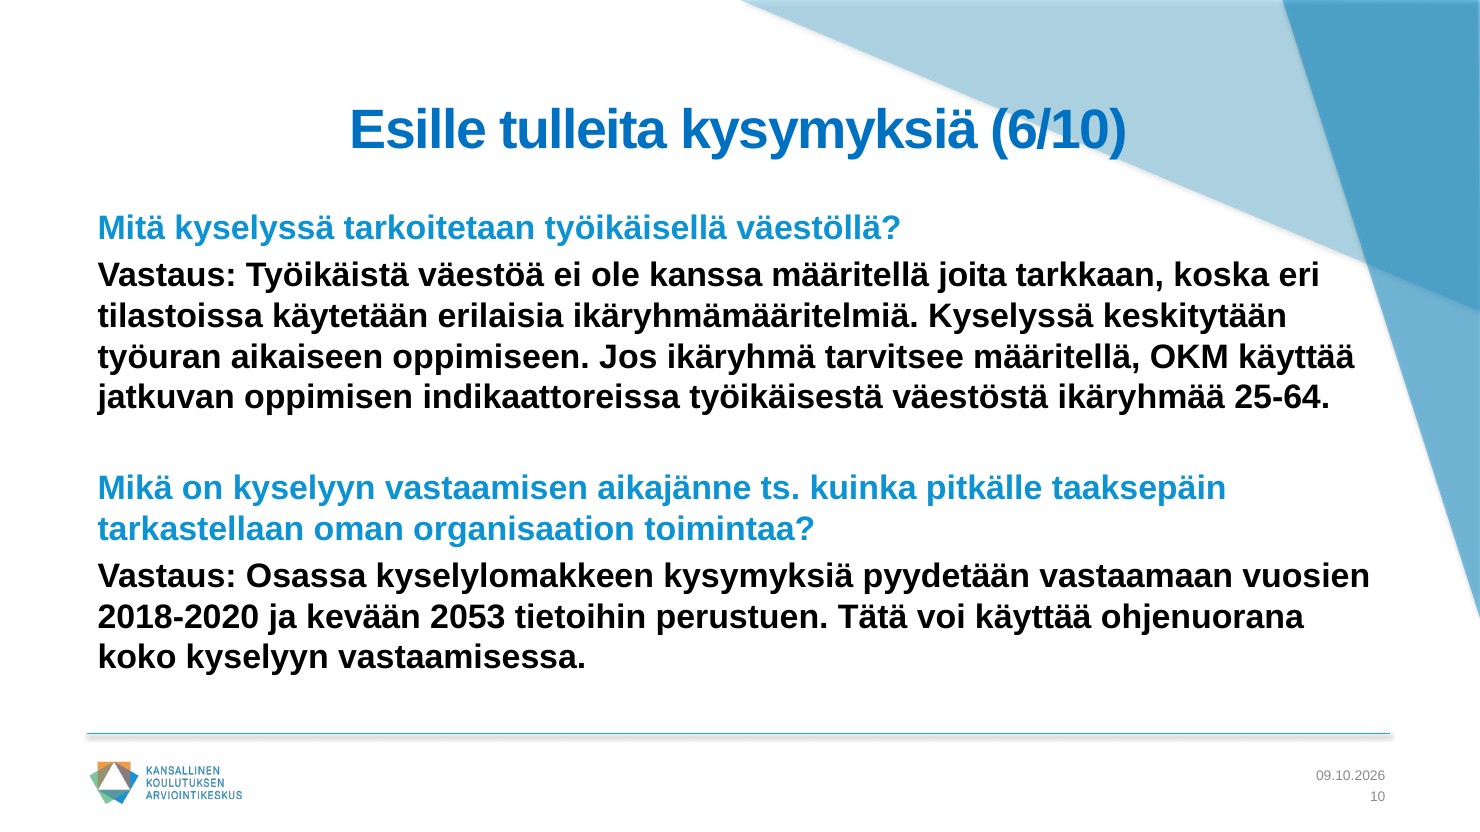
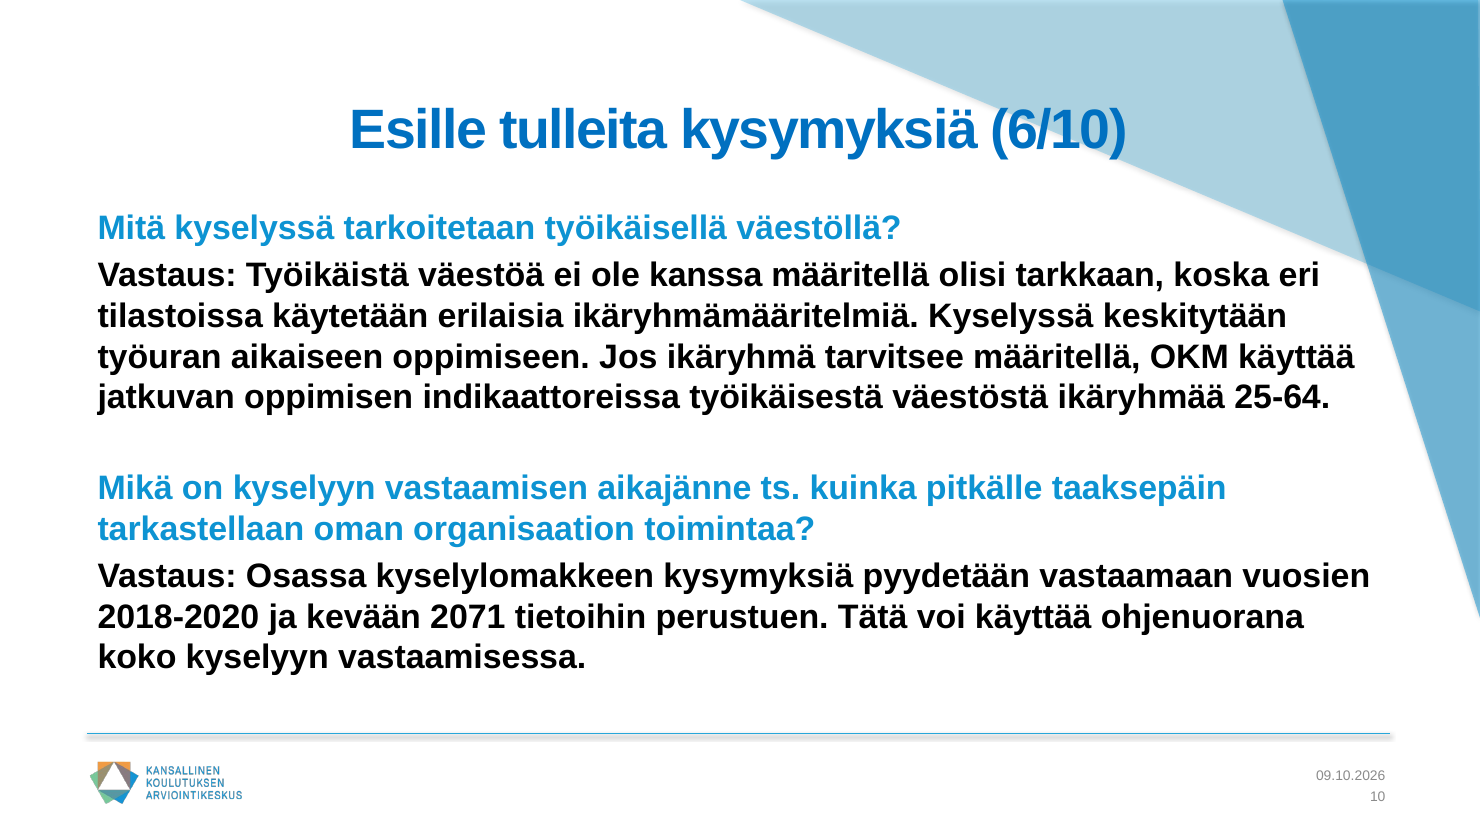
joita: joita -> olisi
2053: 2053 -> 2071
